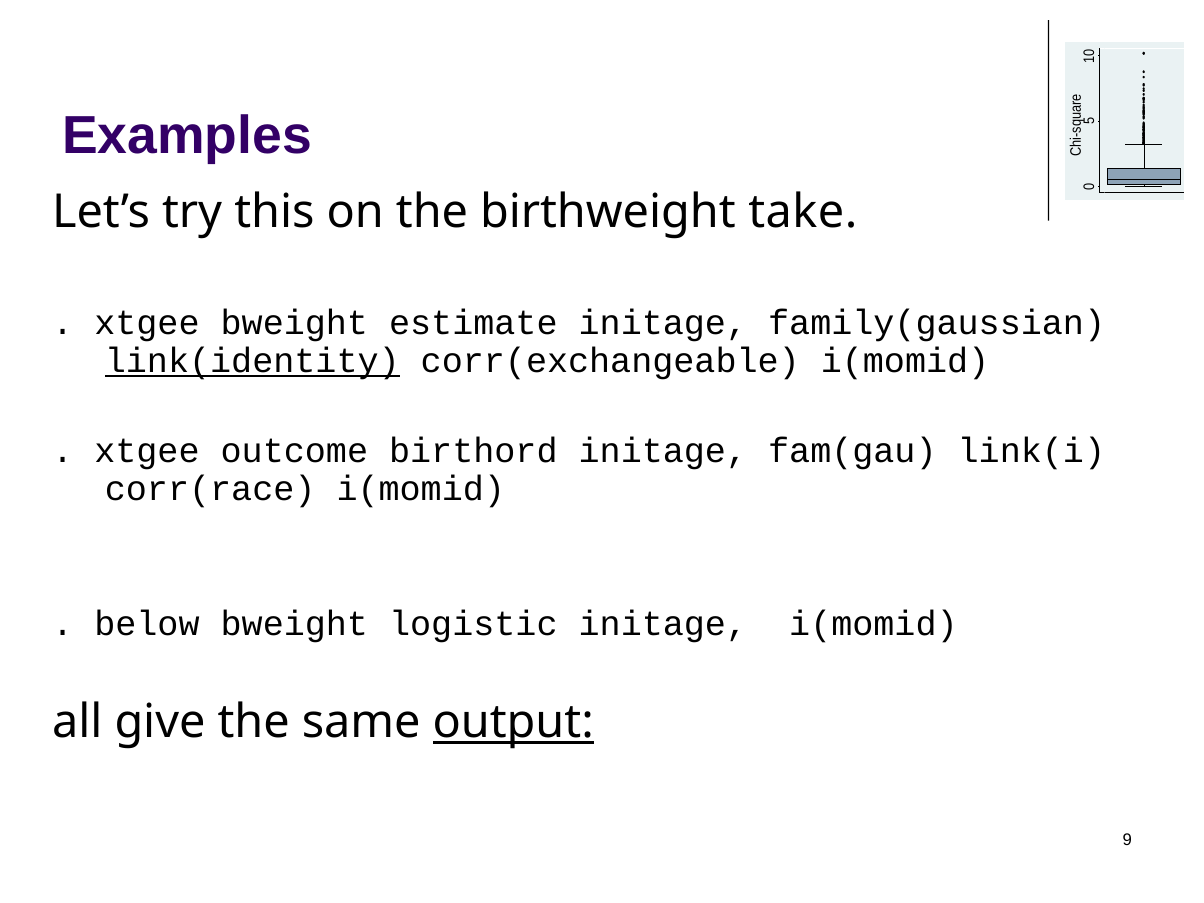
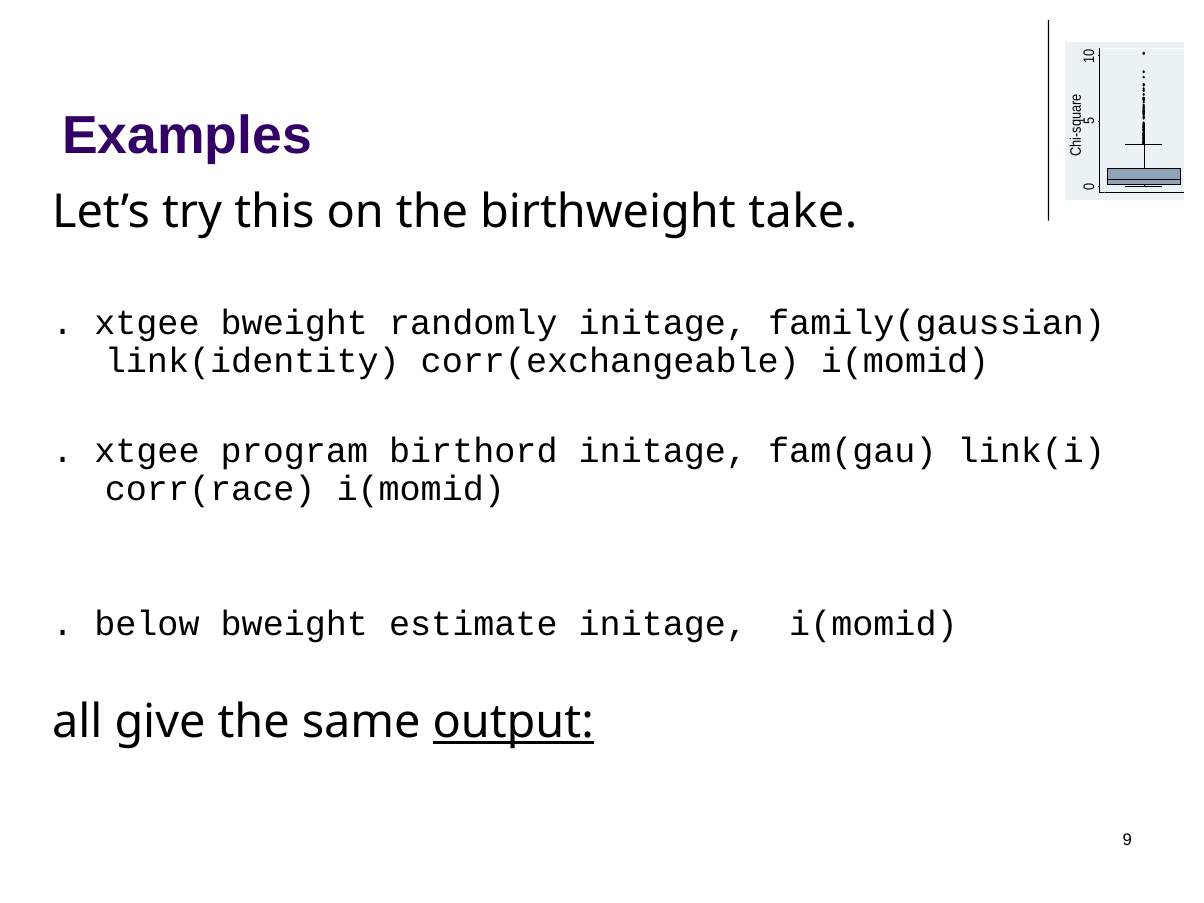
estimate: estimate -> randomly
link(identity underline: present -> none
outcome: outcome -> program
logistic: logistic -> estimate
